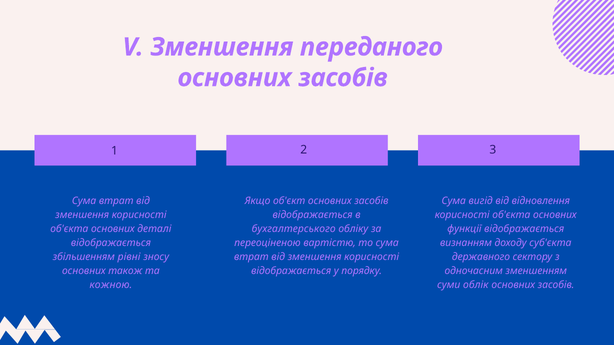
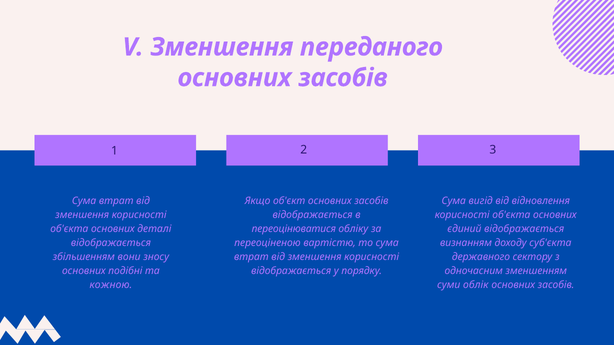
бухгалтерського: бухгалтерського -> переоцінюватися
функції: функції -> єдиний
рівні: рівні -> вони
також: також -> подібні
